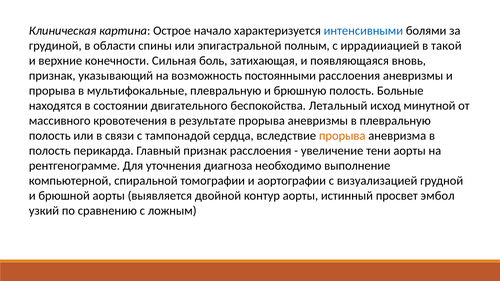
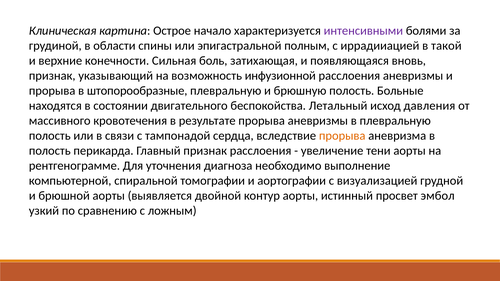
интенсивными colour: blue -> purple
постоянными: постоянными -> инфузионной
мультифокальные: мультифокальные -> штопорообразные
минутной: минутной -> давления
